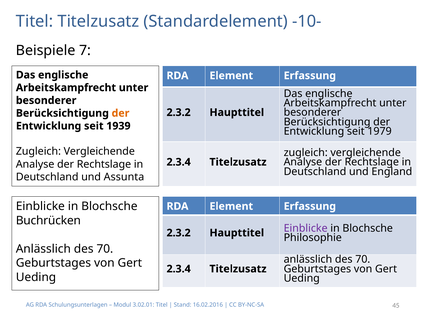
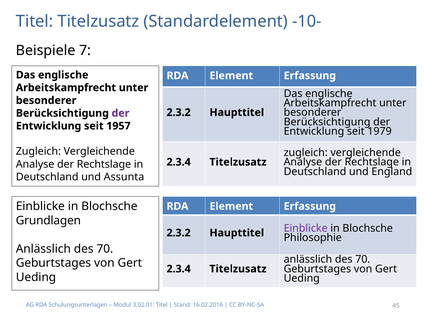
der at (120, 113) colour: orange -> purple
1939: 1939 -> 1957
Buchrücken: Buchrücken -> Grundlagen
